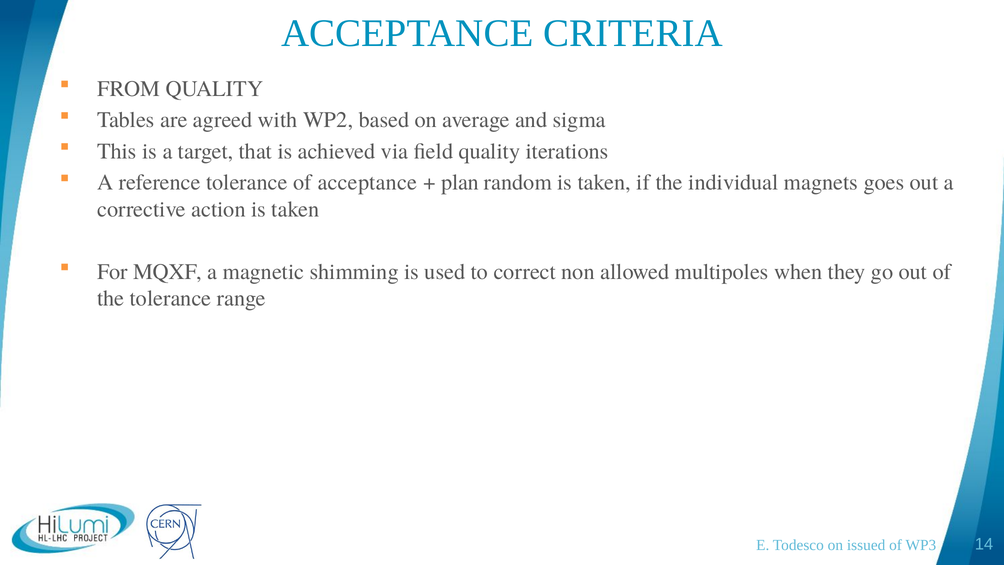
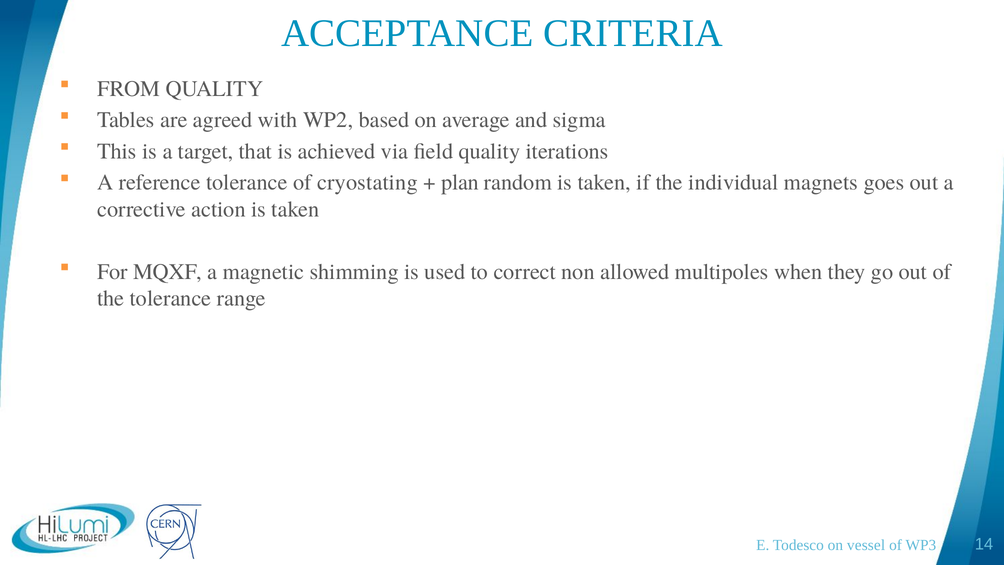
of acceptance: acceptance -> cryostating
issued: issued -> vessel
